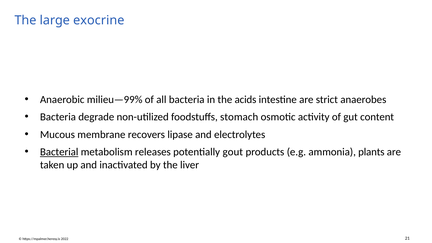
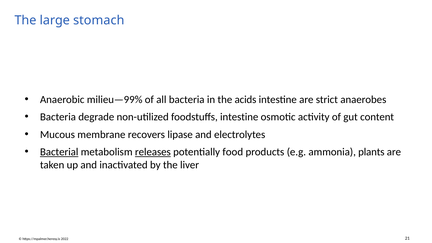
exocrine: exocrine -> stomach
foodstuffs stomach: stomach -> intestine
releases underline: none -> present
gout: gout -> food
